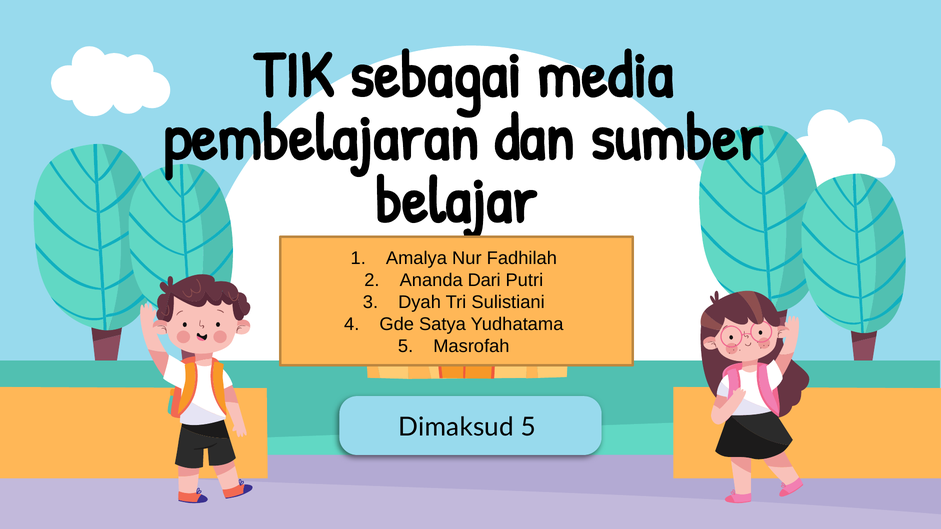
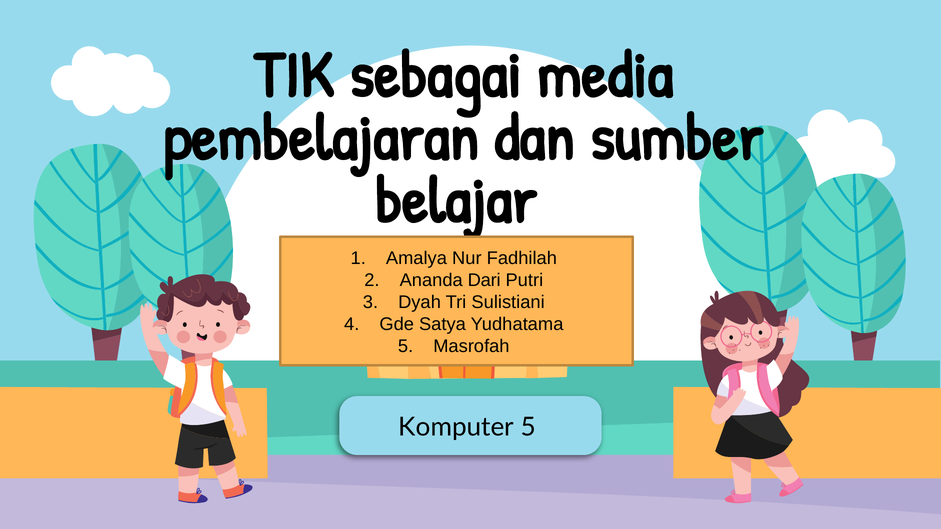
Dimaksud: Dimaksud -> Komputer
